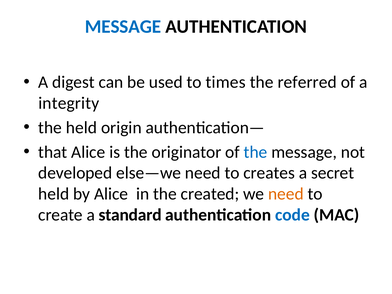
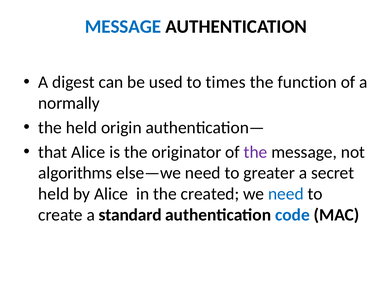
referred: referred -> function
integrity: integrity -> normally
the at (256, 152) colour: blue -> purple
developed: developed -> algorithms
creates: creates -> greater
need at (286, 194) colour: orange -> blue
